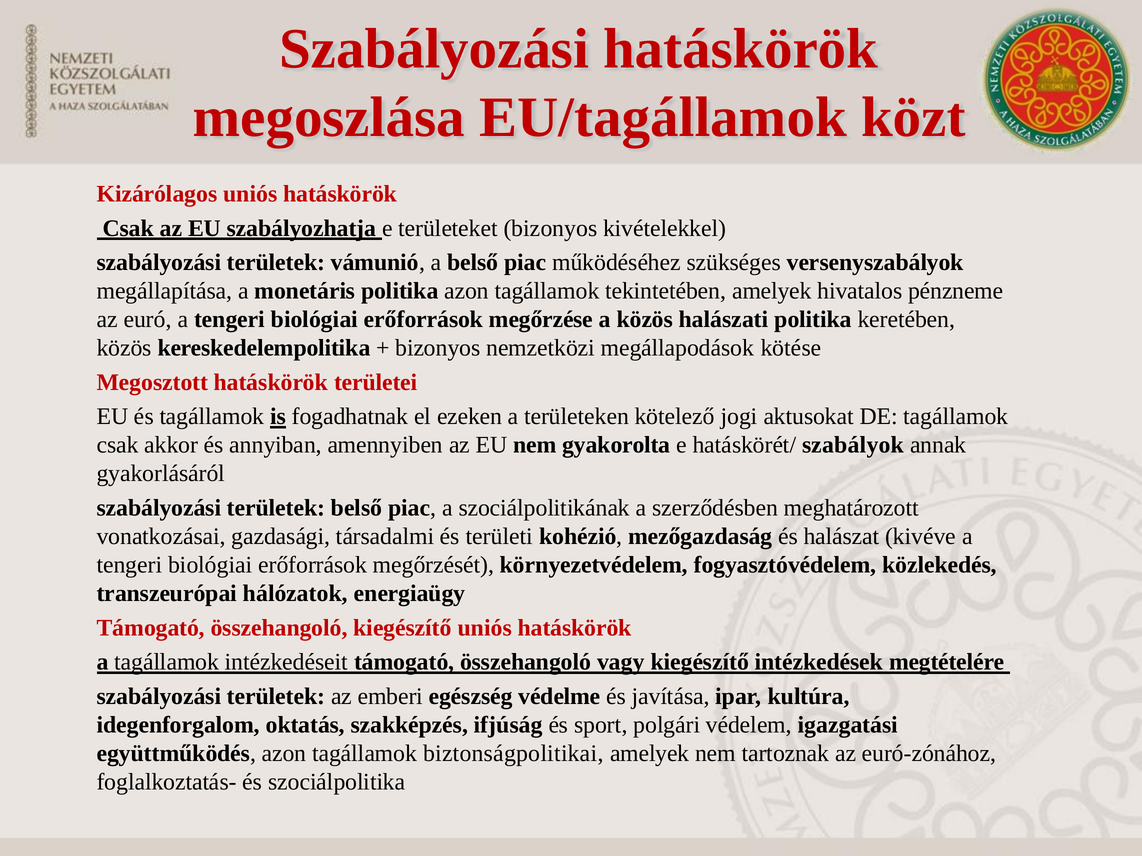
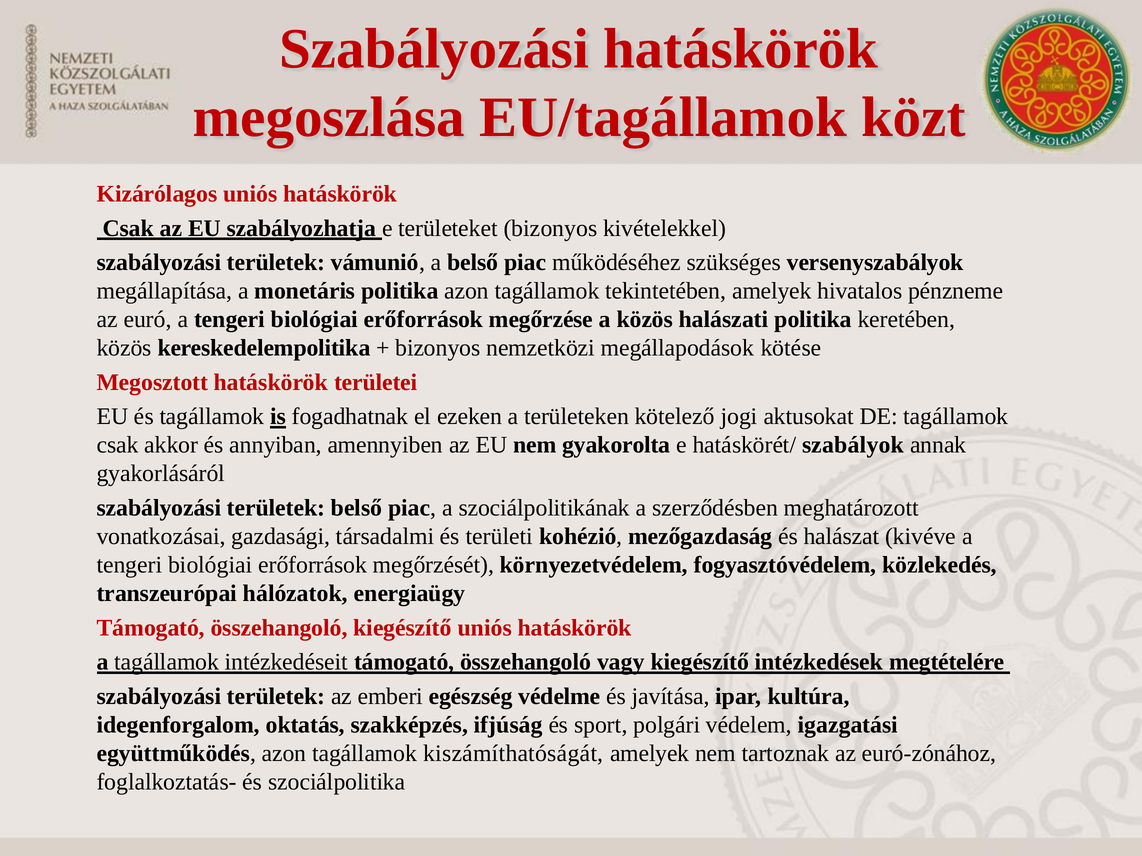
biztonságpolitikai: biztonságpolitikai -> kiszámíthatóságát
